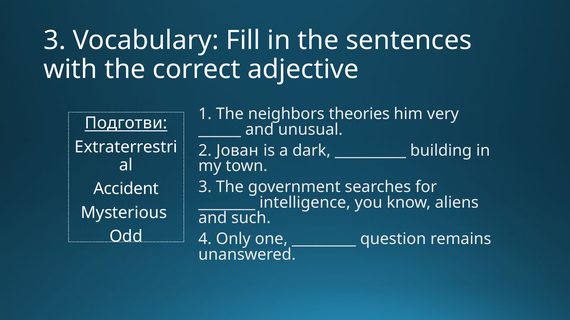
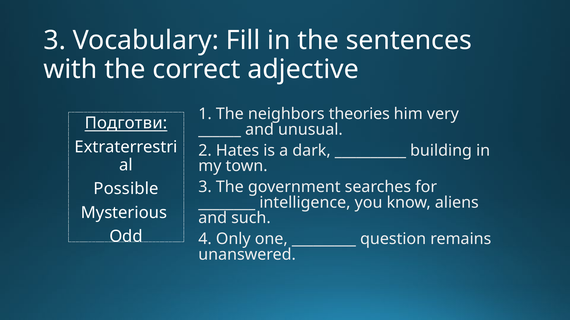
Јован: Јован -> Hates
Accident: Accident -> Possible
